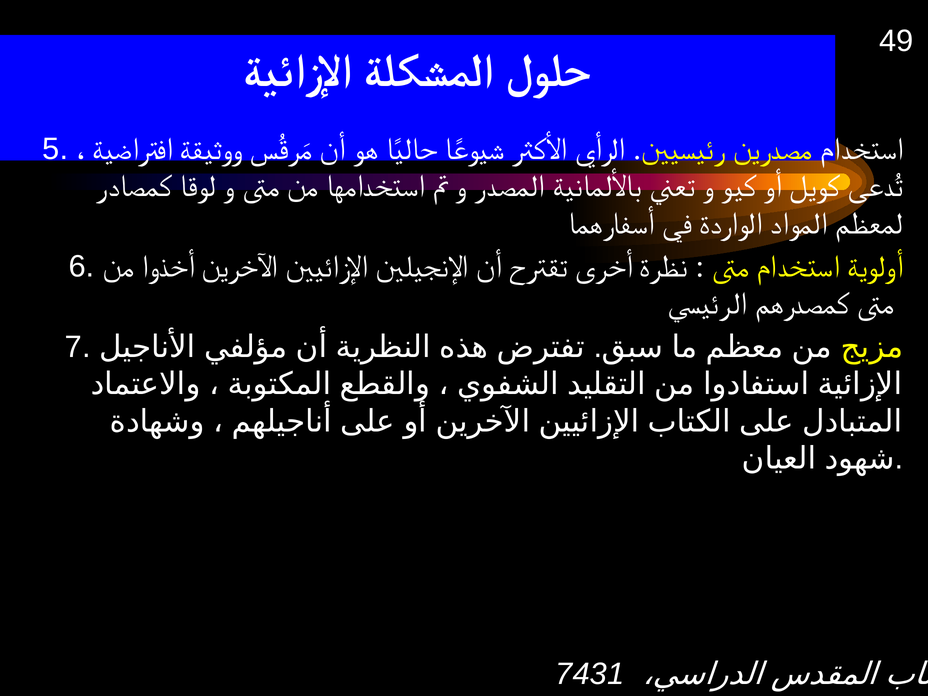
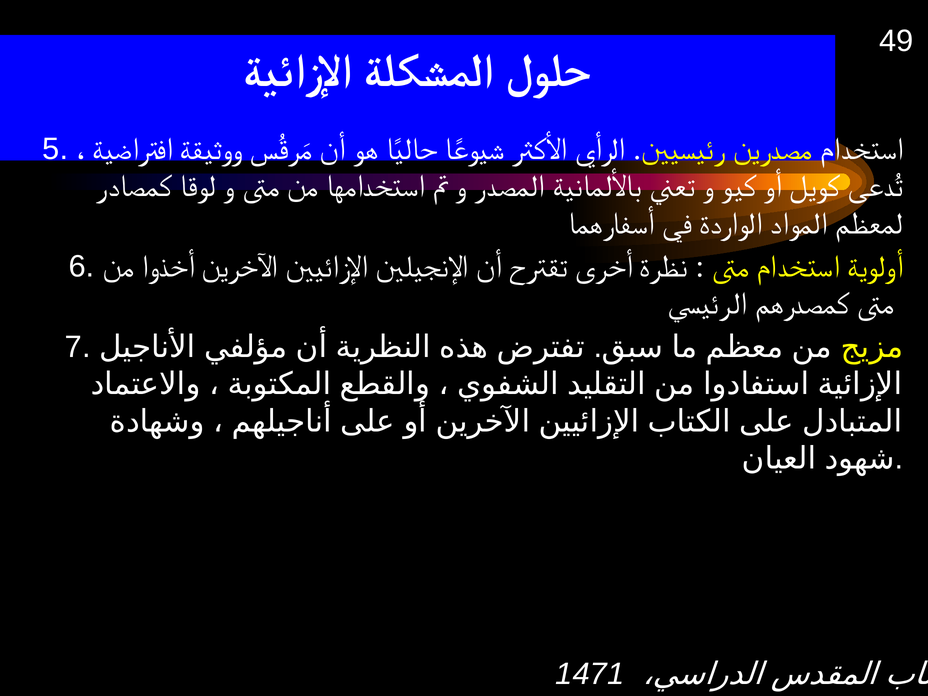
7431: 7431 -> 1471
